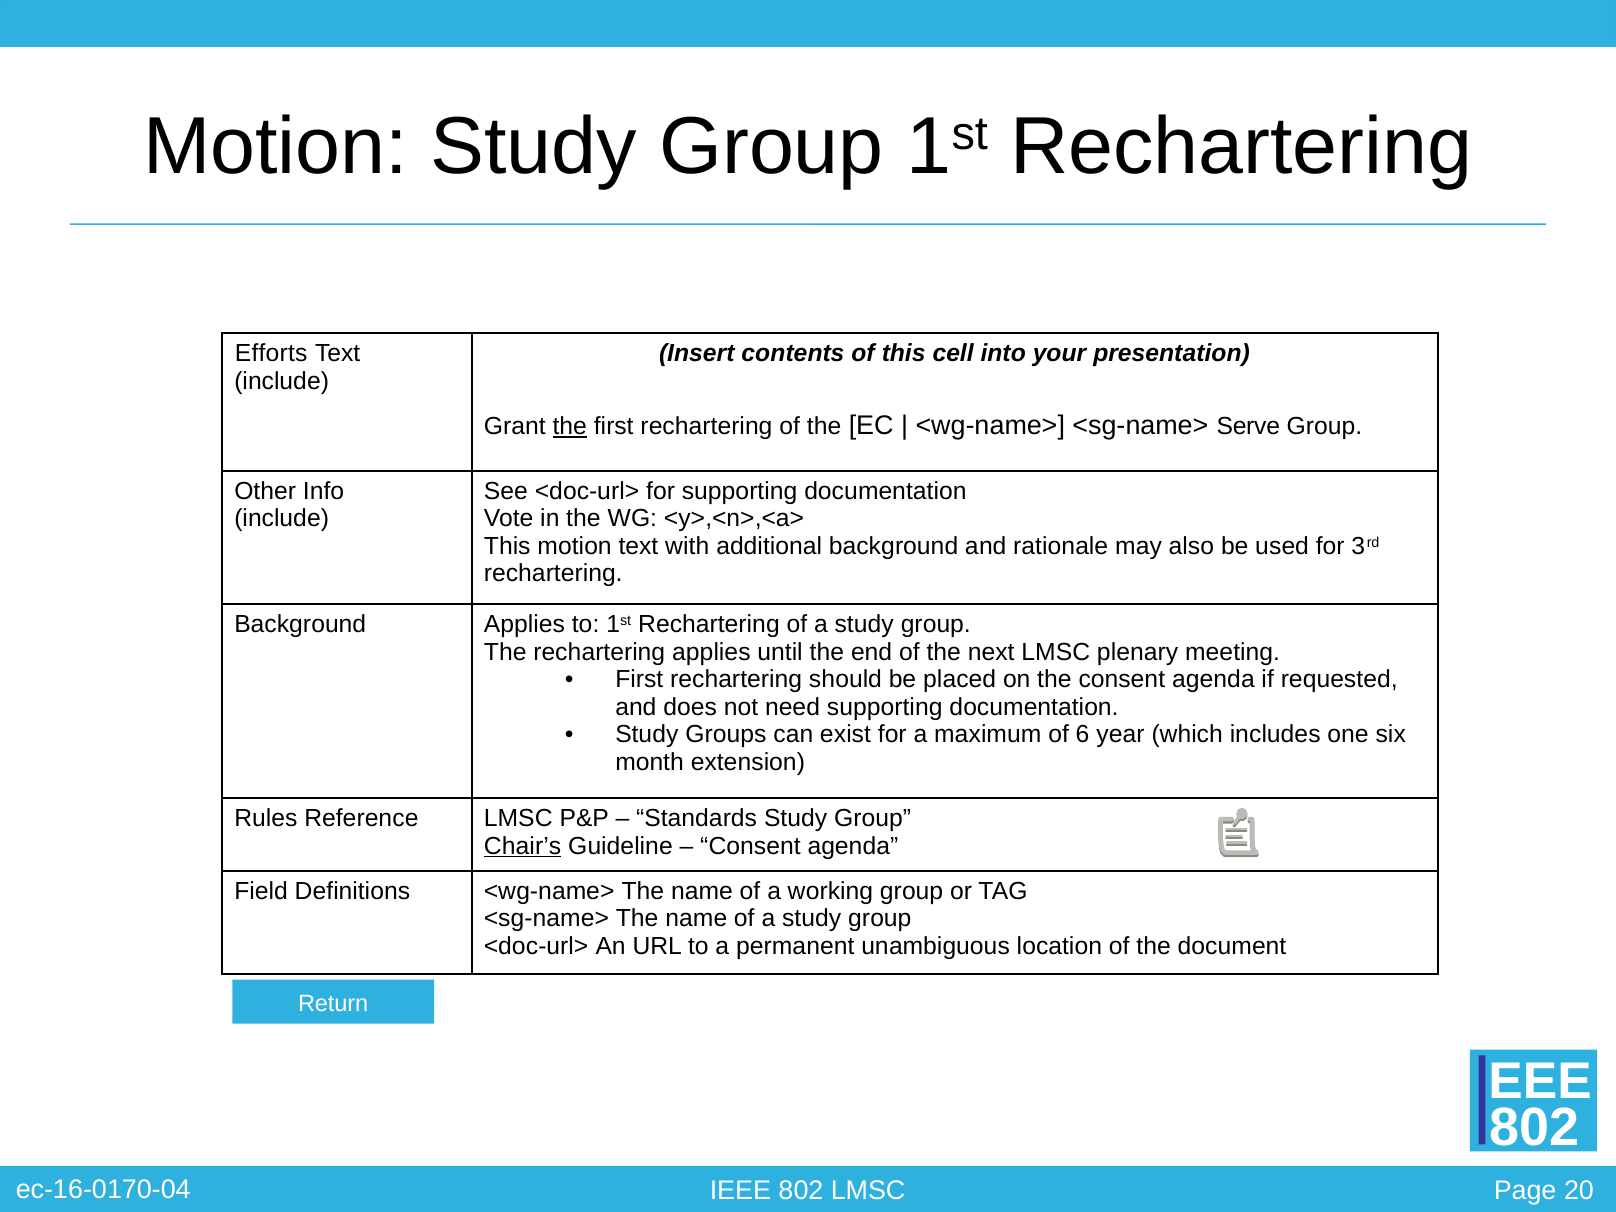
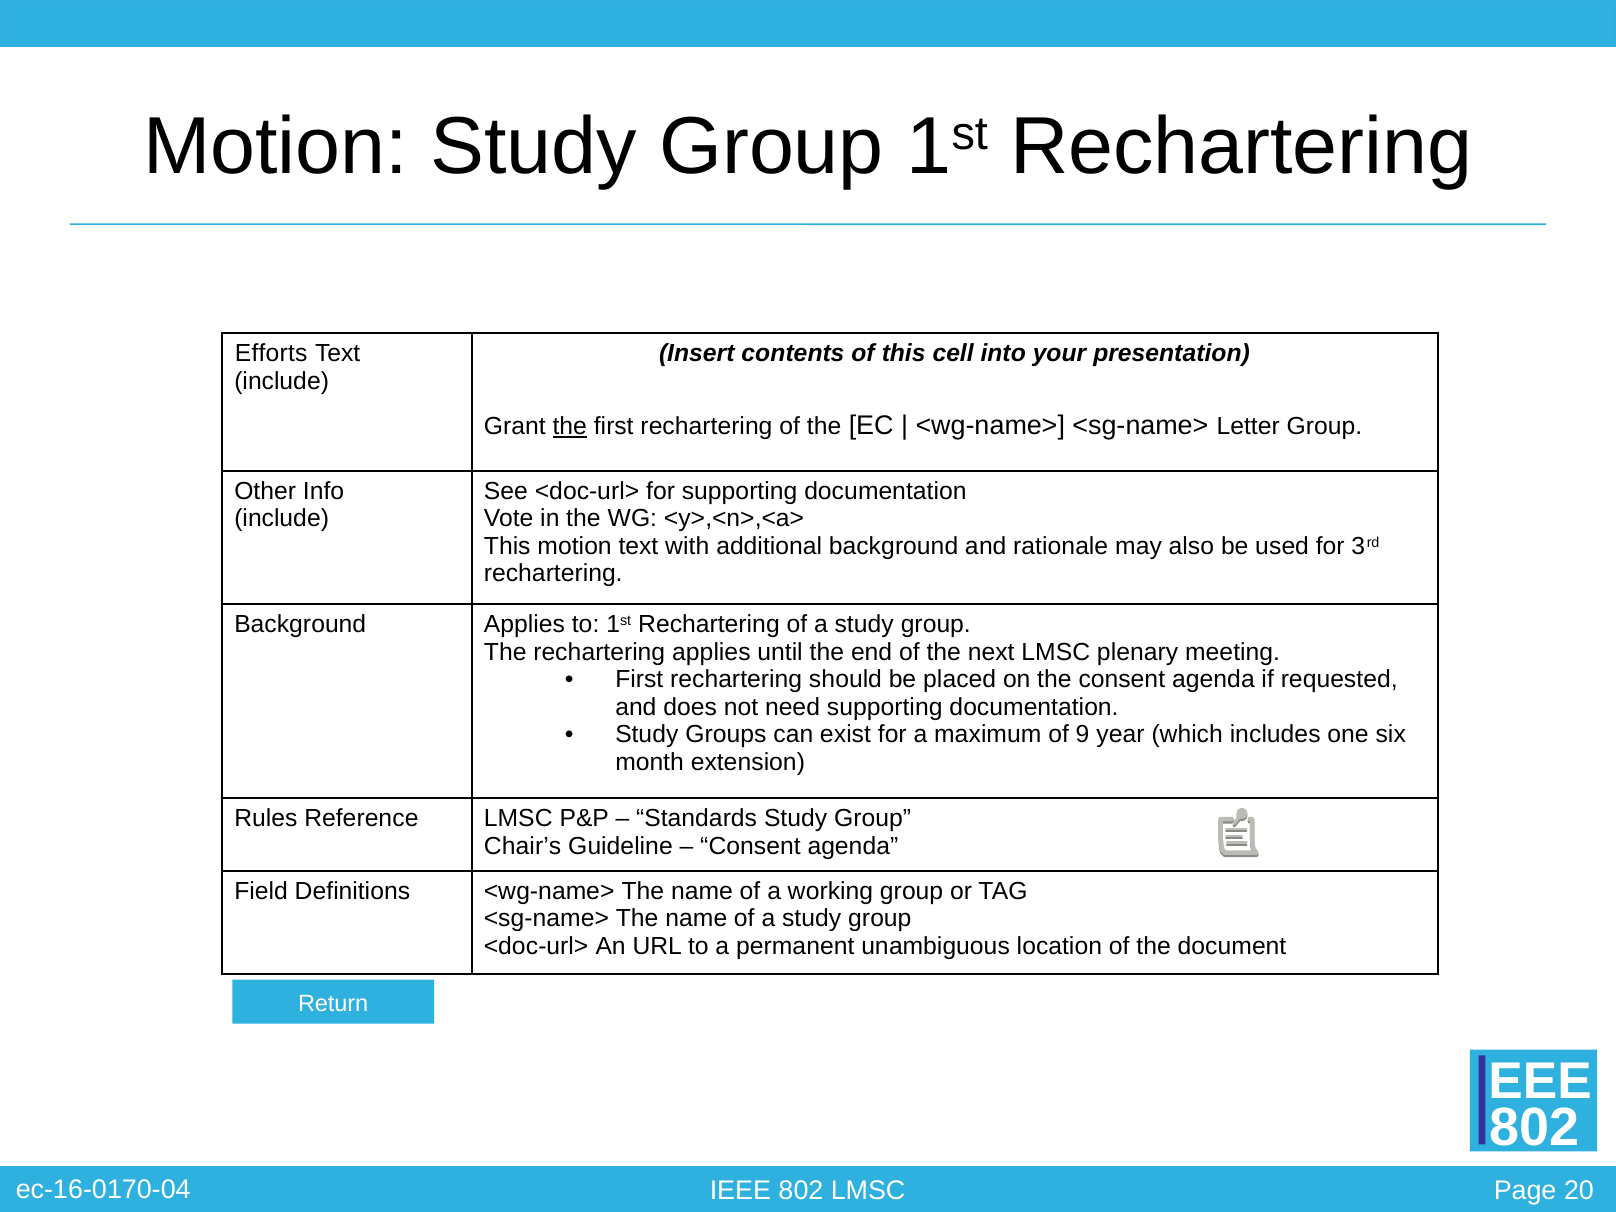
Serve: Serve -> Letter
6: 6 -> 9
Chair’s underline: present -> none
